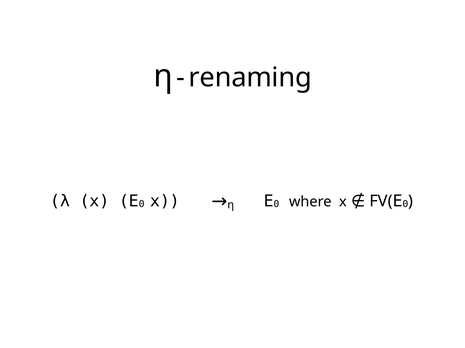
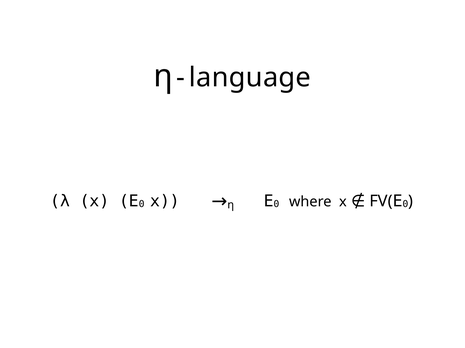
renaming: renaming -> language
